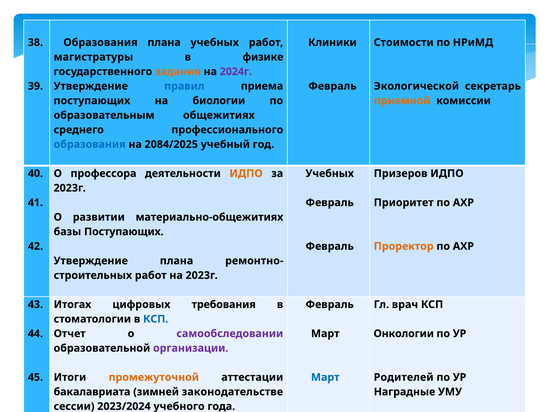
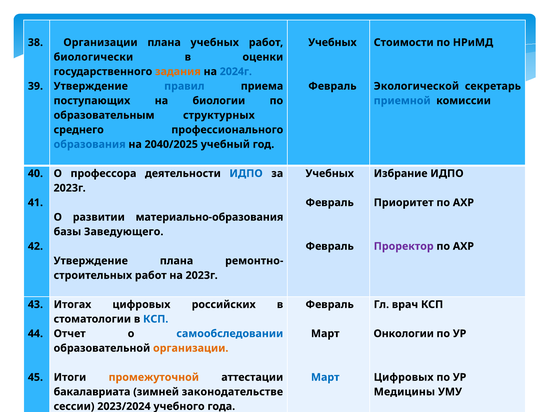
Образования at (100, 42): Образования -> Организации
Клиники at (332, 42): Клиники -> Учебных
магистратуры: магистратуры -> биологически
физике: физике -> оценки
2024г colour: purple -> blue
приемной colour: orange -> blue
общежитиях: общежитиях -> структурных
2084/2025: 2084/2025 -> 2040/2025
ИДПО at (246, 173) colour: orange -> blue
Призеров: Призеров -> Избрание
материально-общежитиях: материально-общежитиях -> материально-образования
базы Поступающих: Поступающих -> Заведующего
Проректор colour: orange -> purple
требования: требования -> российских
самообследовании colour: purple -> blue
организации at (191, 348) colour: purple -> orange
Родителей at (404, 377): Родителей -> Цифровых
Наградные: Наградные -> Медицины
